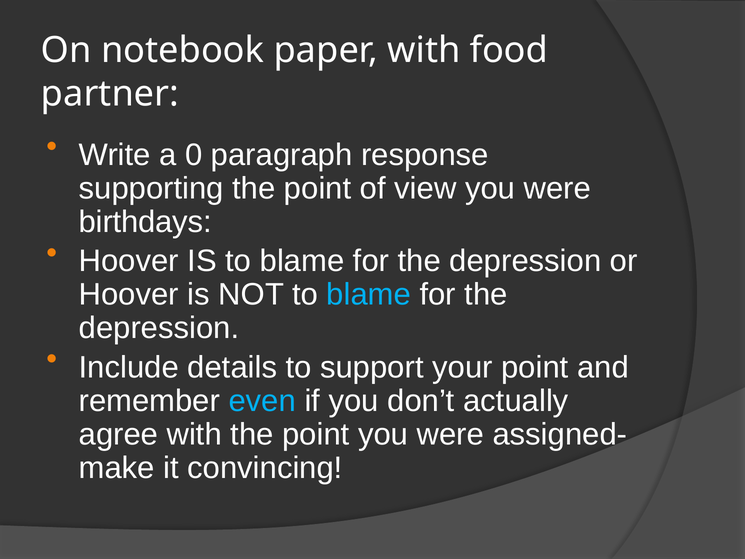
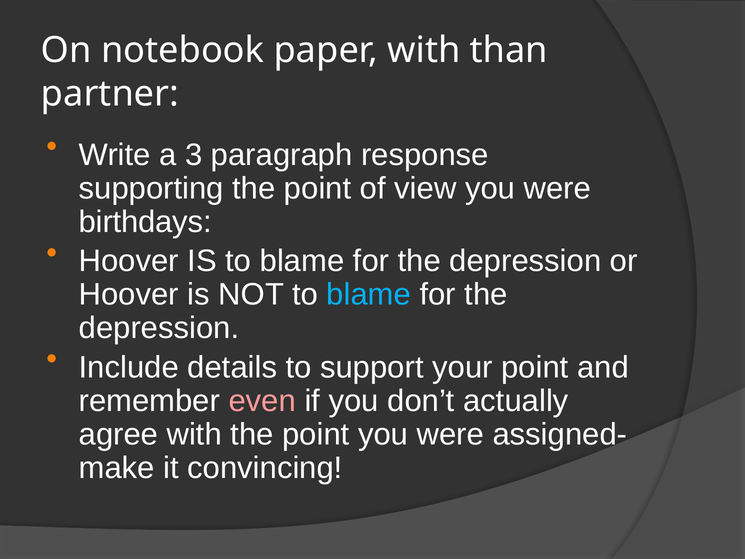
food: food -> than
0: 0 -> 3
even colour: light blue -> pink
